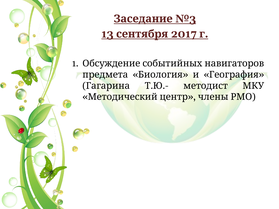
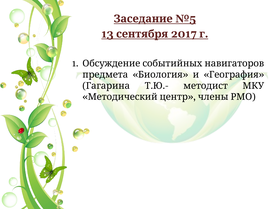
№3: №3 -> №5
